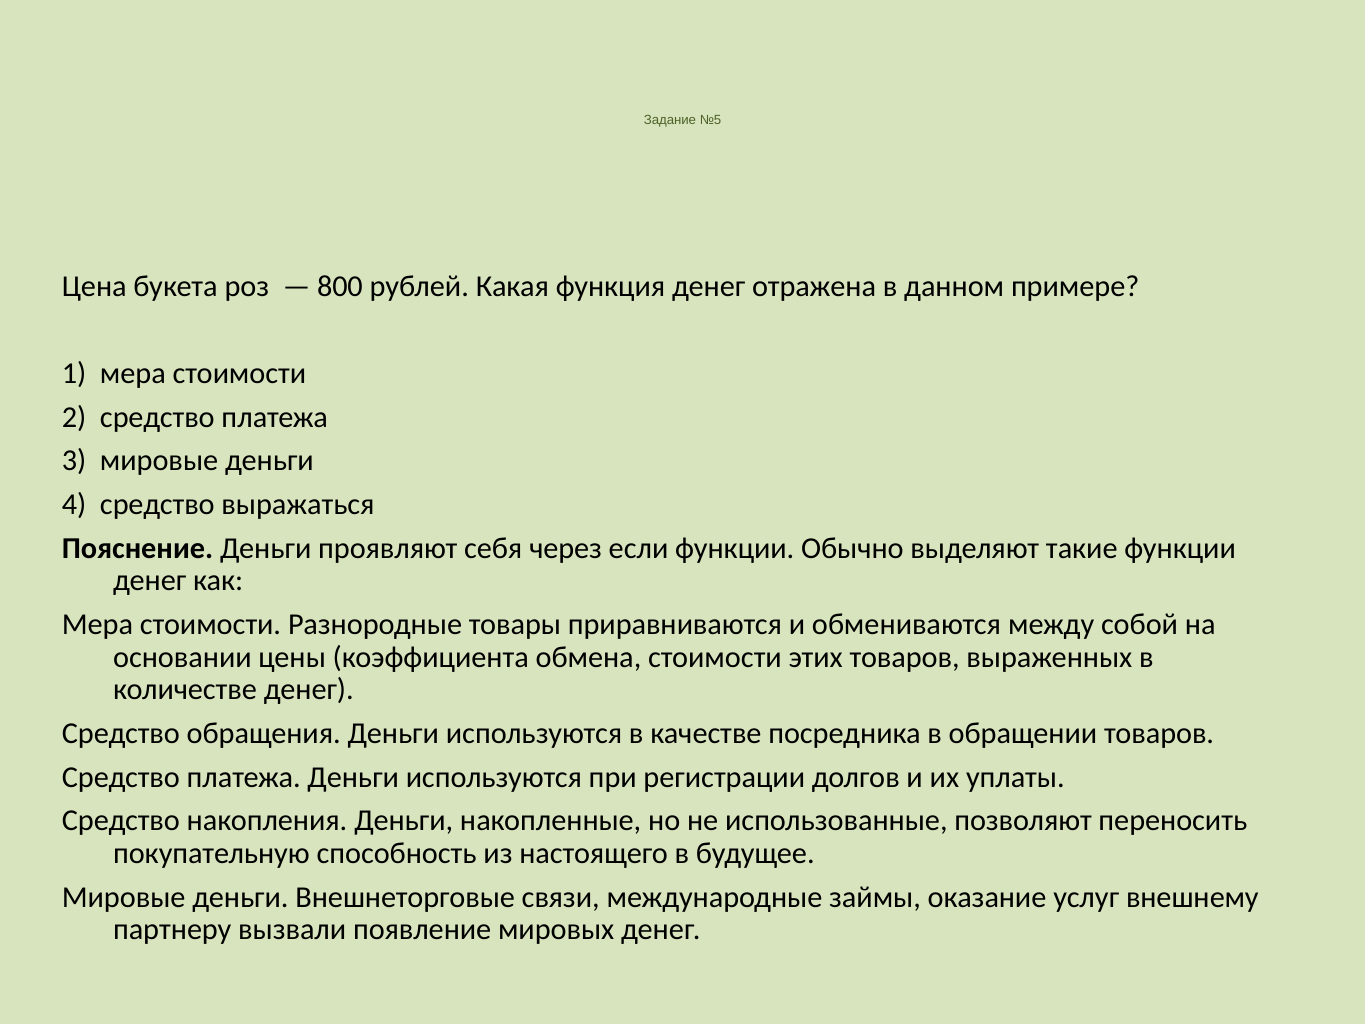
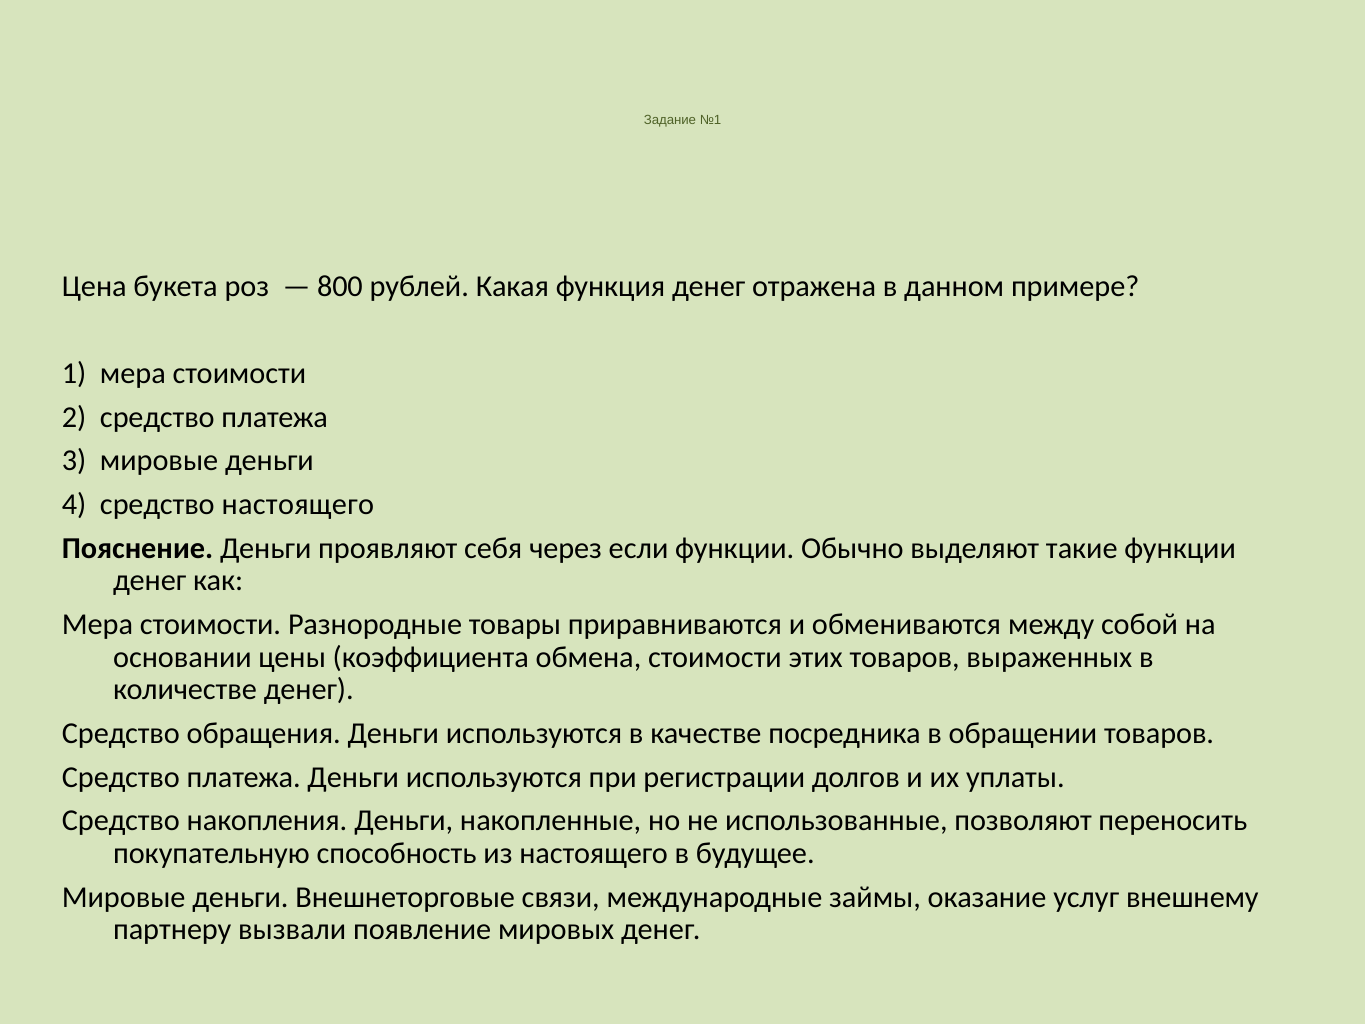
№5: №5 -> №1
средство выражаться: выражаться -> настоящего
